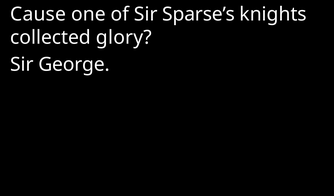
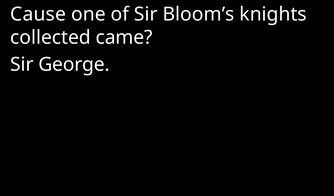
Sparse’s: Sparse’s -> Bloom’s
glory: glory -> came
